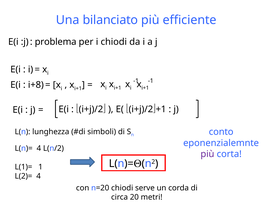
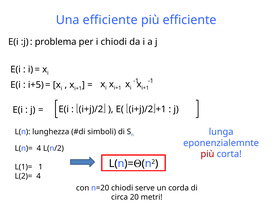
Una bilanciato: bilanciato -> efficiente
i+8: i+8 -> i+5
conto: conto -> lunga
più at (207, 154) colour: purple -> red
